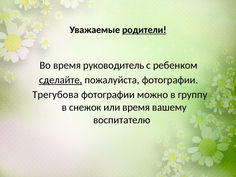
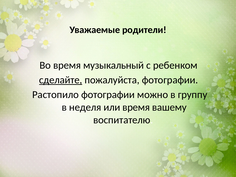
родители underline: present -> none
руководитель: руководитель -> музыкальный
Трегубова: Трегубова -> Растопило
снежок: снежок -> неделя
